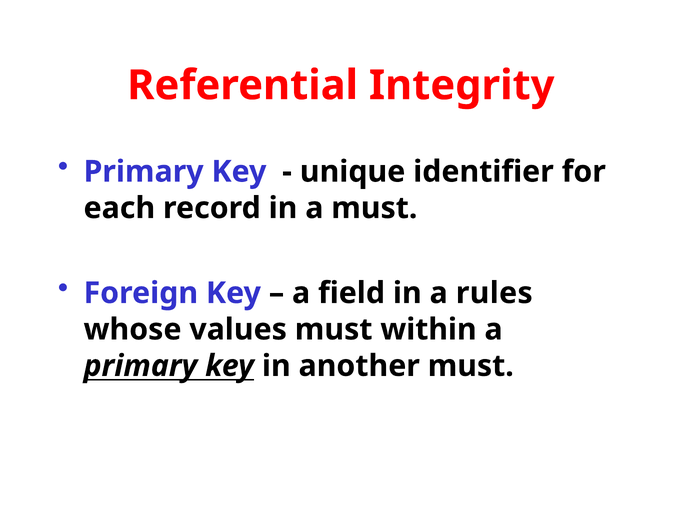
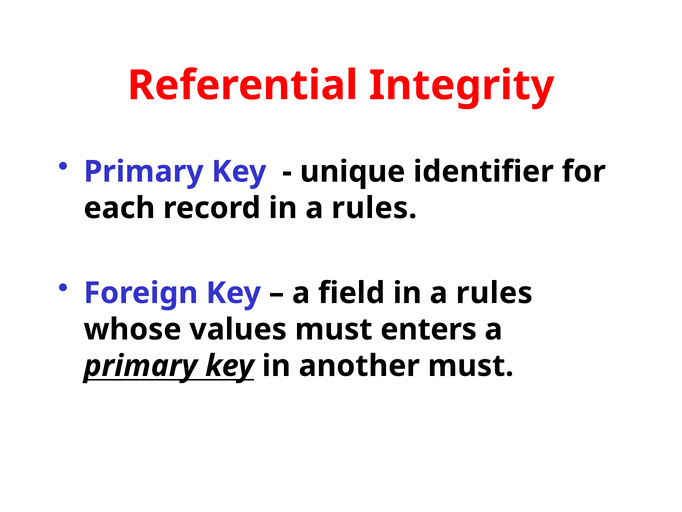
record in a must: must -> rules
within: within -> enters
